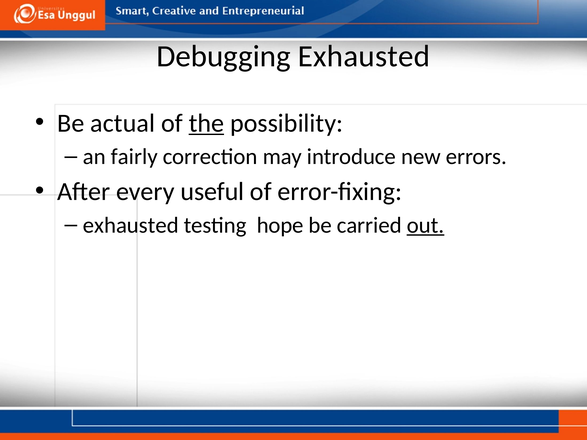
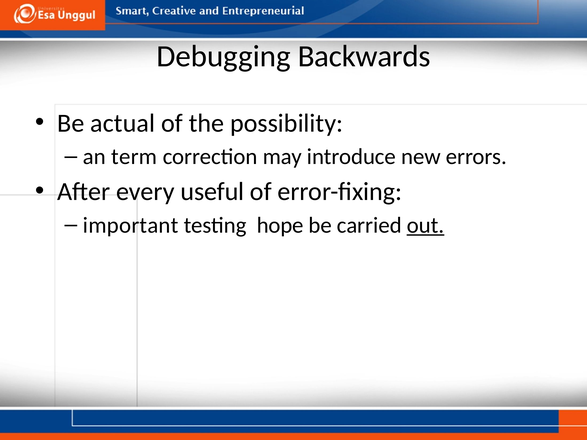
Debugging Exhausted: Exhausted -> Backwards
the underline: present -> none
fairly: fairly -> term
exhausted at (131, 225): exhausted -> important
